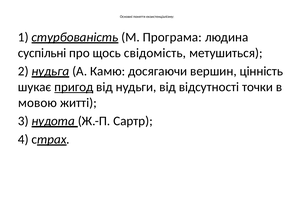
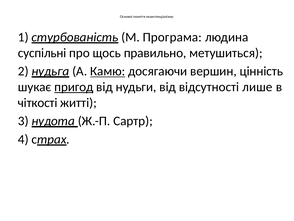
свідомість: свідомість -> правильно
Камю underline: none -> present
точки: точки -> лише
мовою: мовою -> чіткості
